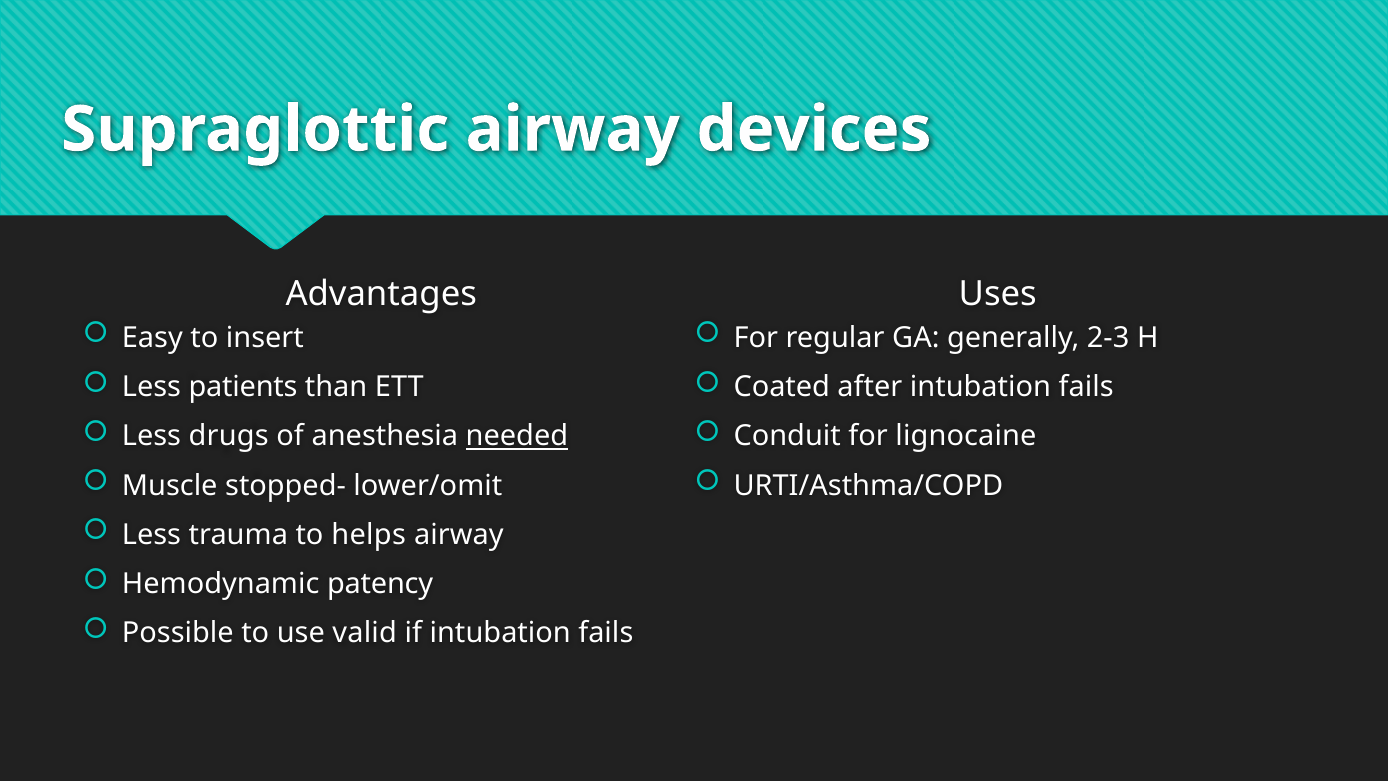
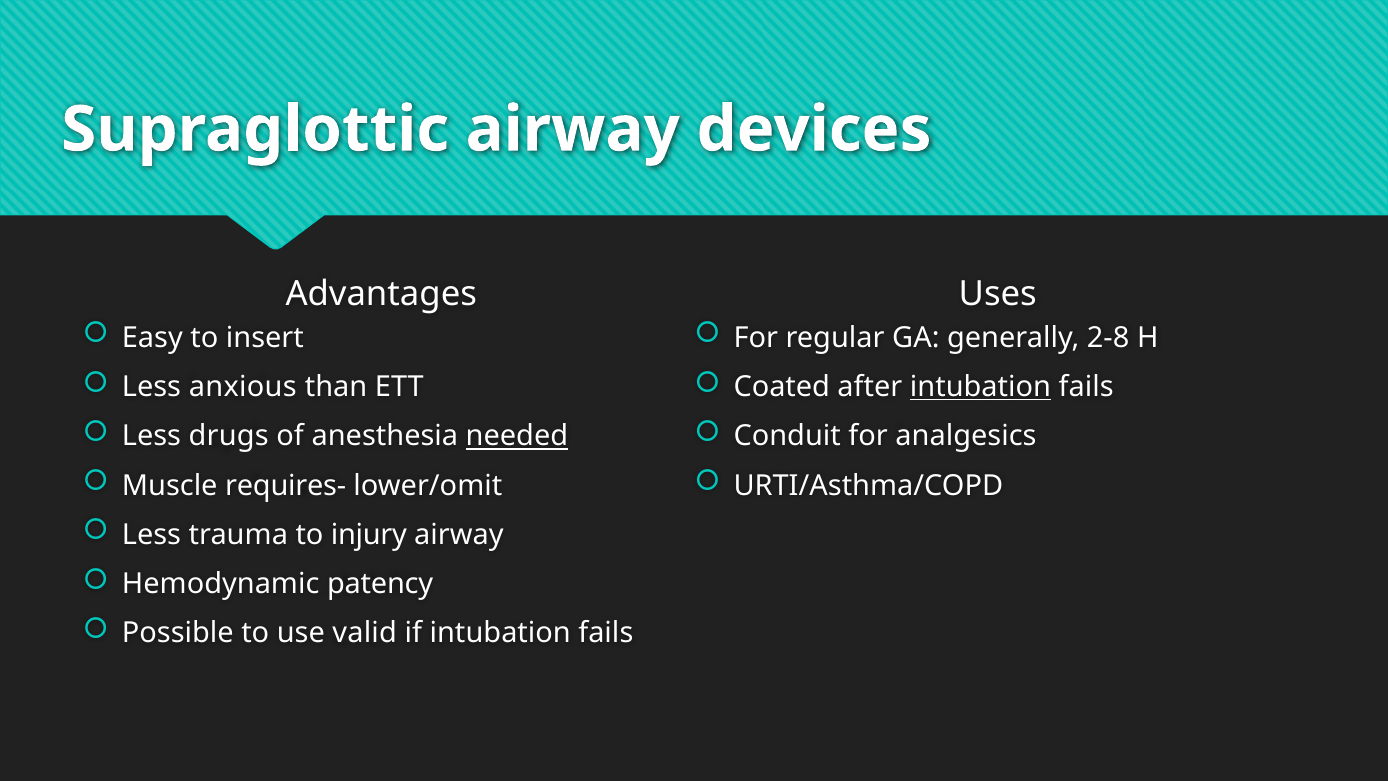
2-3: 2-3 -> 2-8
patients: patients -> anxious
intubation at (980, 387) underline: none -> present
lignocaine: lignocaine -> analgesics
stopped-: stopped- -> requires-
helps: helps -> injury
